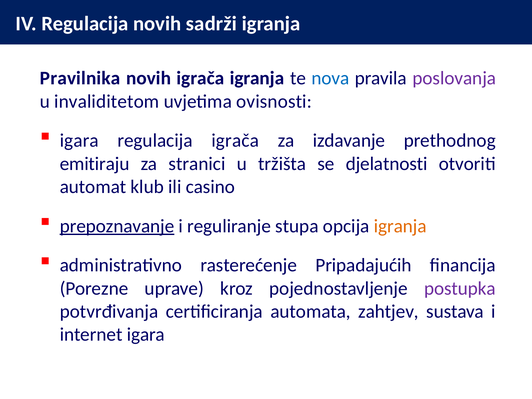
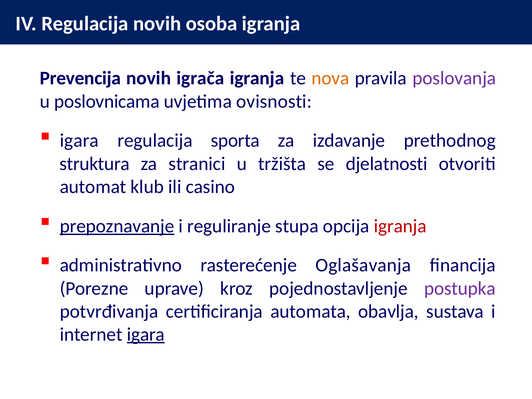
sadrži: sadrži -> osoba
Pravilnika: Pravilnika -> Prevencija
nova colour: blue -> orange
invaliditetom: invaliditetom -> poslovnicama
regulacija igrača: igrača -> sporta
emitiraju: emitiraju -> struktura
igranja at (400, 226) colour: orange -> red
Pripadajućih: Pripadajućih -> Oglašavanja
zahtjev: zahtjev -> obavlja
igara at (146, 334) underline: none -> present
